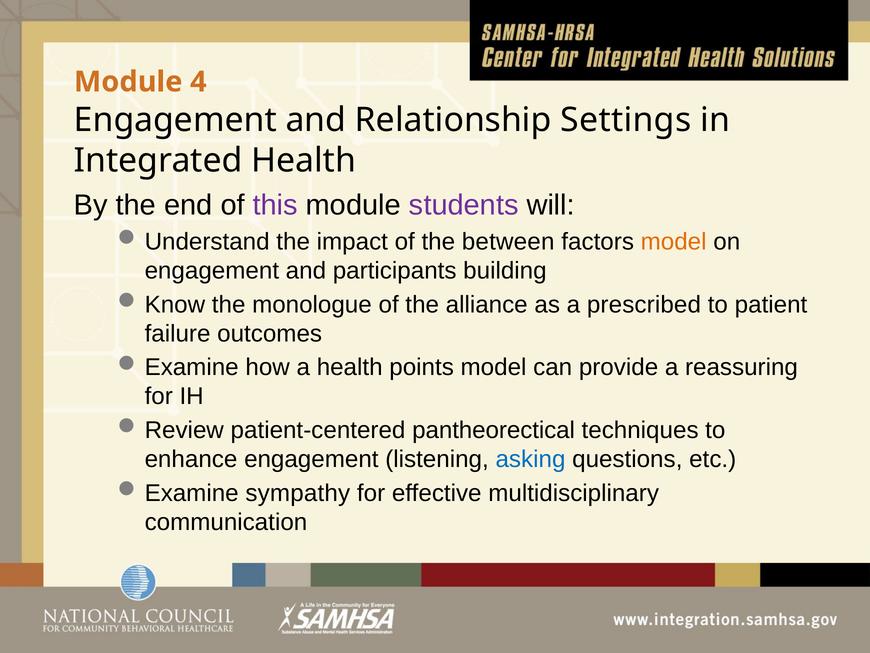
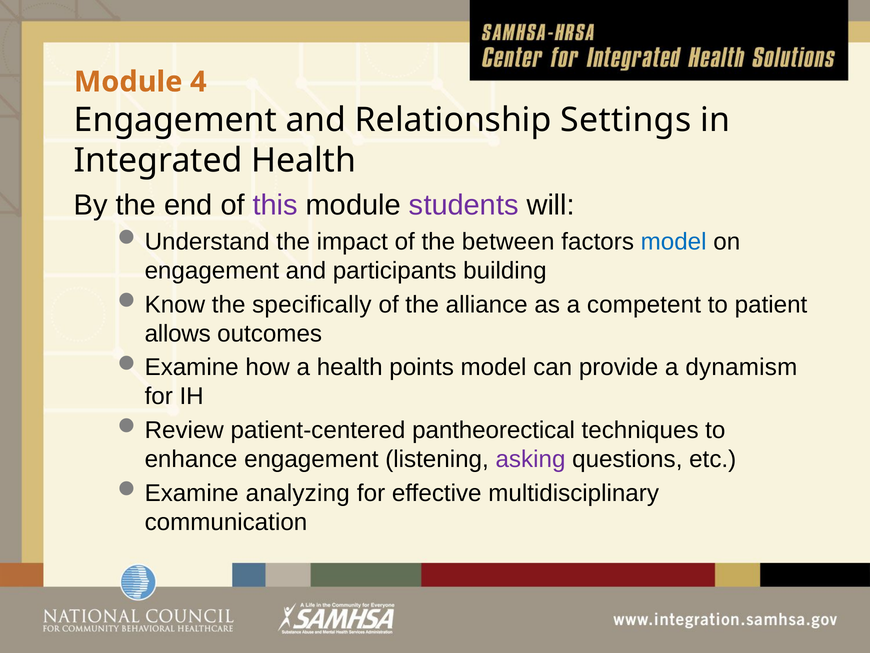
model at (674, 241) colour: orange -> blue
monologue: monologue -> specifically
prescribed: prescribed -> competent
failure: failure -> allows
reassuring: reassuring -> dynamism
asking colour: blue -> purple
sympathy: sympathy -> analyzing
